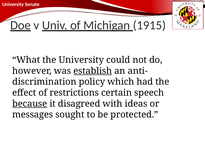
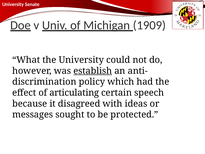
1915: 1915 -> 1909
restrictions: restrictions -> articulating
because underline: present -> none
